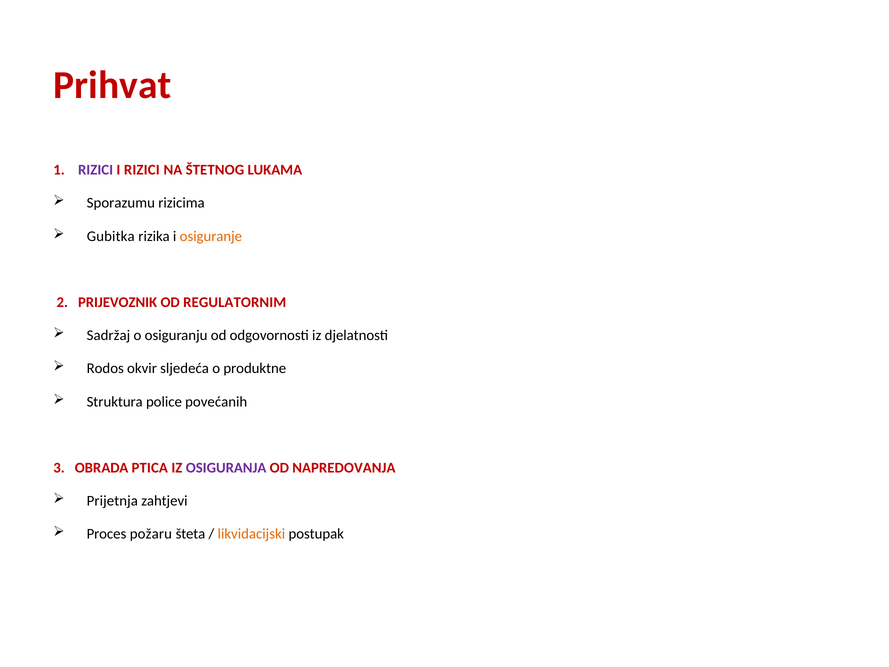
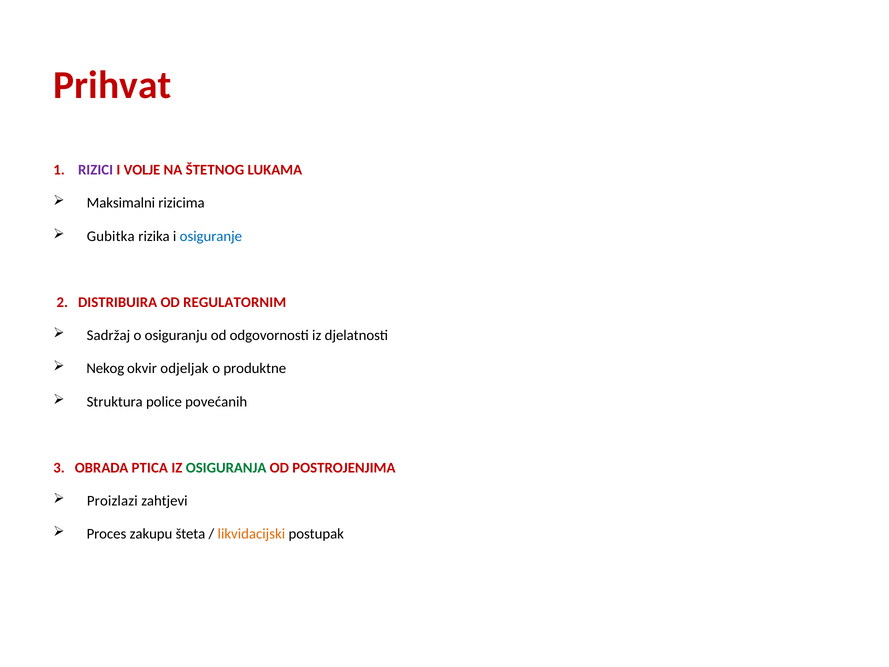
I RIZICI: RIZICI -> VOLJE
Sporazumu: Sporazumu -> Maksimalni
osiguranje colour: orange -> blue
PRIJEVOZNIK: PRIJEVOZNIK -> DISTRIBUIRA
Rodos: Rodos -> Nekog
sljedeća: sljedeća -> odjeljak
OSIGURANJA colour: purple -> green
NAPREDOVANJA: NAPREDOVANJA -> POSTROJENJIMA
Prijetnja: Prijetnja -> Proizlazi
požaru: požaru -> zakupu
